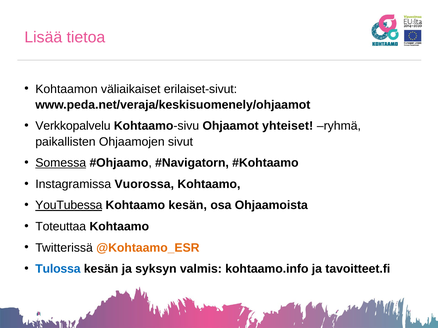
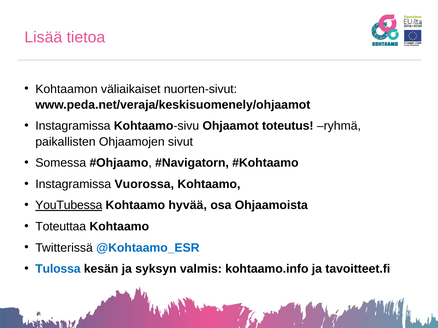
erilaiset-sivut: erilaiset-sivut -> nuorten-sivut
Verkkopalvelu at (73, 126): Verkkopalvelu -> Instagramissa
yhteiset: yhteiset -> toteutus
Somessa underline: present -> none
Kohtaamo kesän: kesän -> hyvää
@Kohtaamo_ESR colour: orange -> blue
